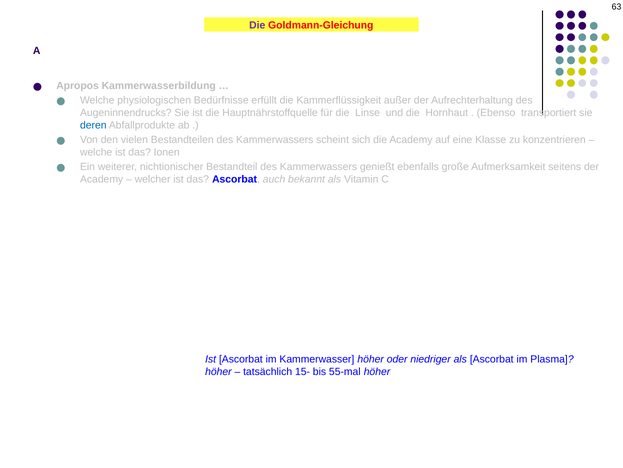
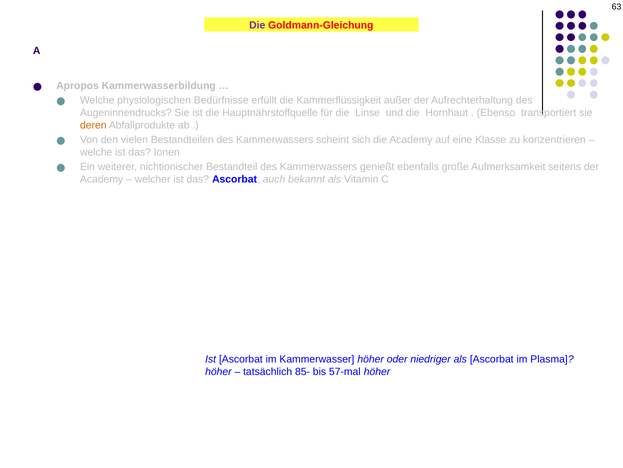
deren colour: blue -> orange
15-: 15- -> 85-
55-mal: 55-mal -> 57-mal
